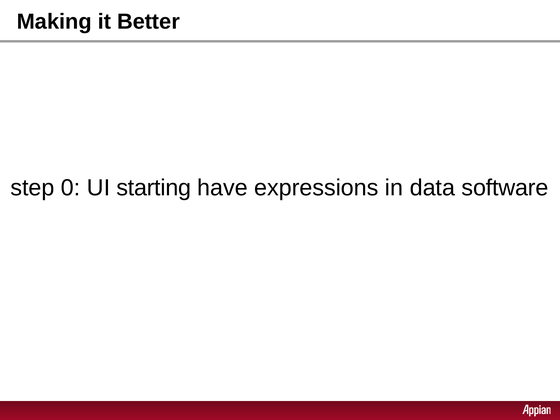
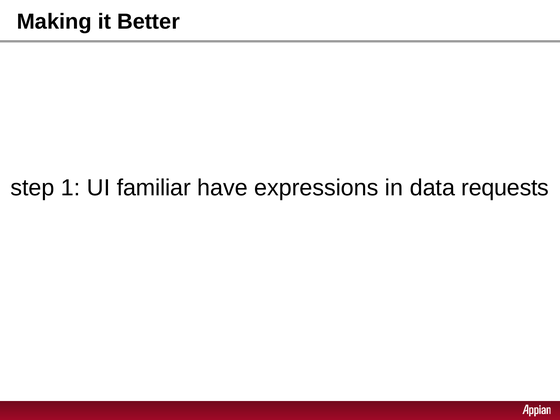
0: 0 -> 1
starting: starting -> familiar
software: software -> requests
